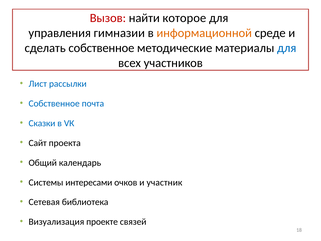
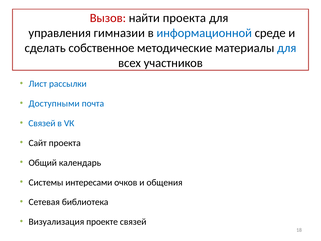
найти которое: которое -> проекта
информационной colour: orange -> blue
Собственное at (54, 103): Собственное -> Доступными
Сказки at (42, 123): Сказки -> Связей
участник: участник -> общения
